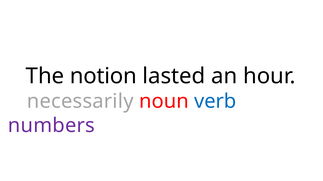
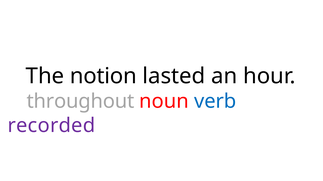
necessarily: necessarily -> throughout
numbers: numbers -> recorded
